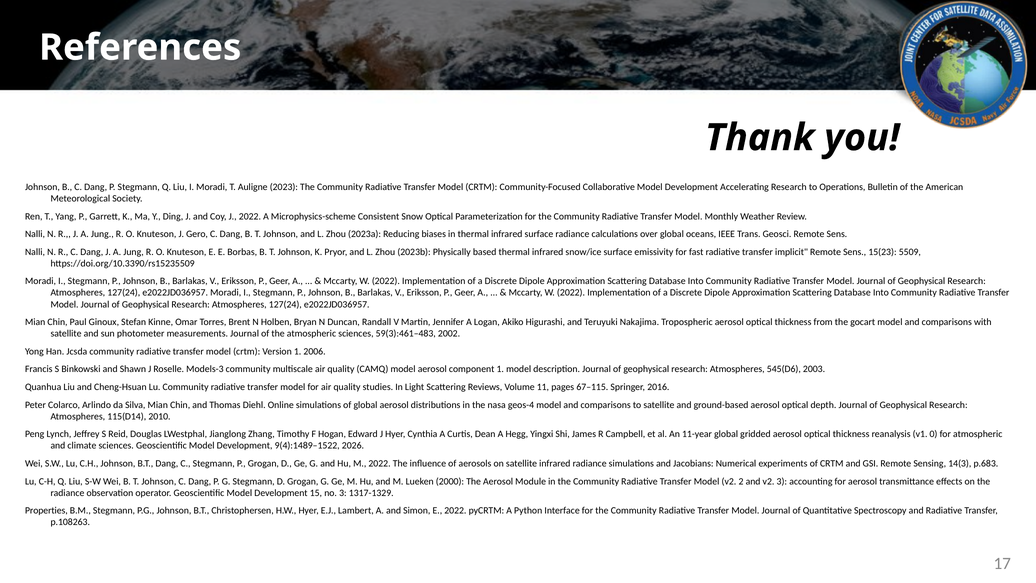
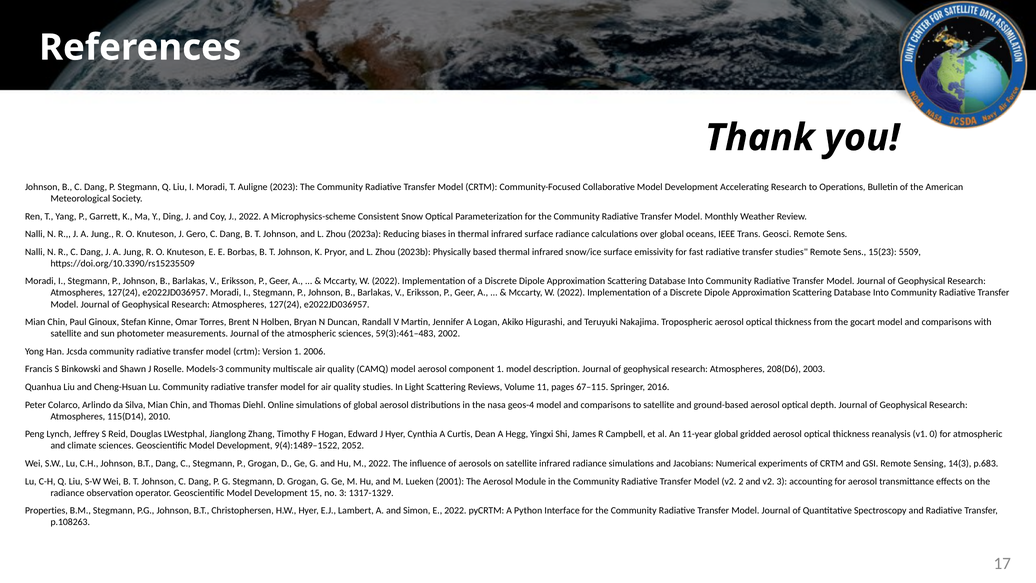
transfer implicit: implicit -> studies
545(D6: 545(D6 -> 208(D6
2026: 2026 -> 2052
2000: 2000 -> 2001
